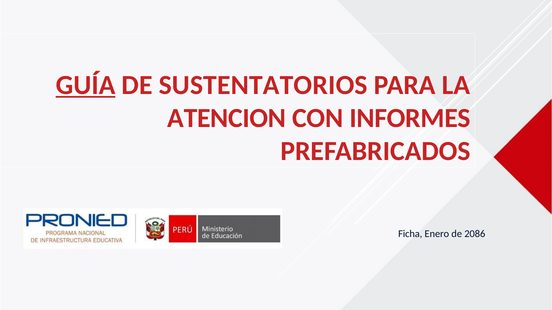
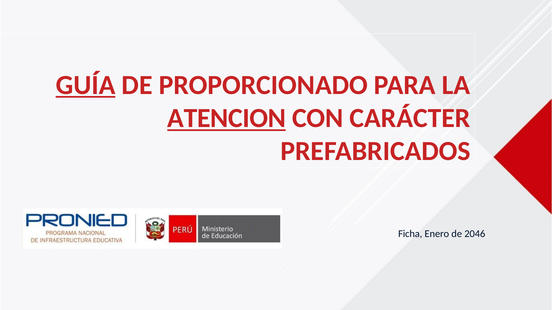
SUSTENTATORIOS: SUSTENTATORIOS -> PROPORCIONADO
ATENCION underline: none -> present
INFORMES: INFORMES -> CARÁCTER
2086: 2086 -> 2046
